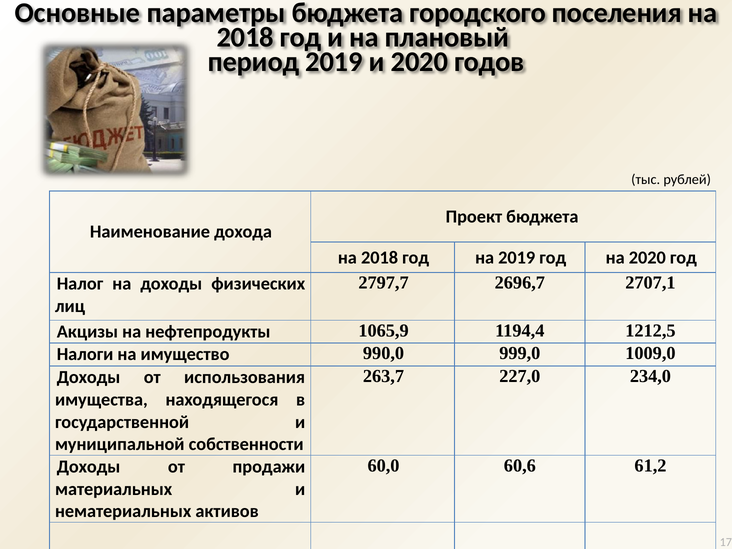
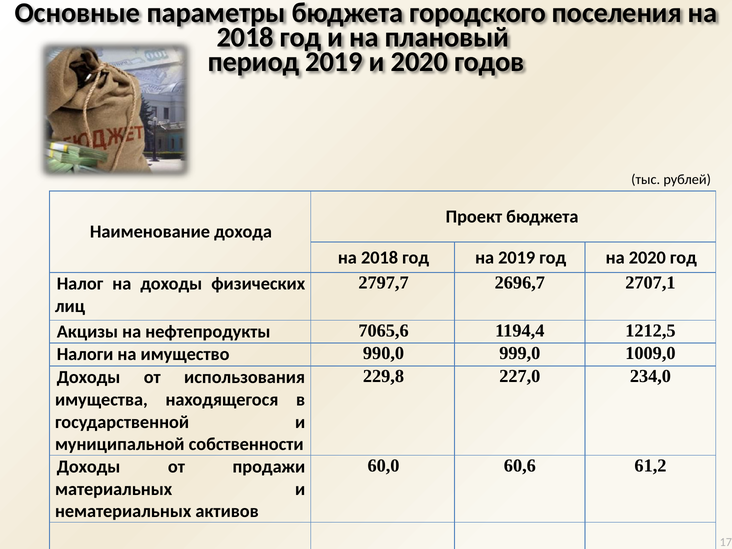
1065,9: 1065,9 -> 7065,6
263,7: 263,7 -> 229,8
